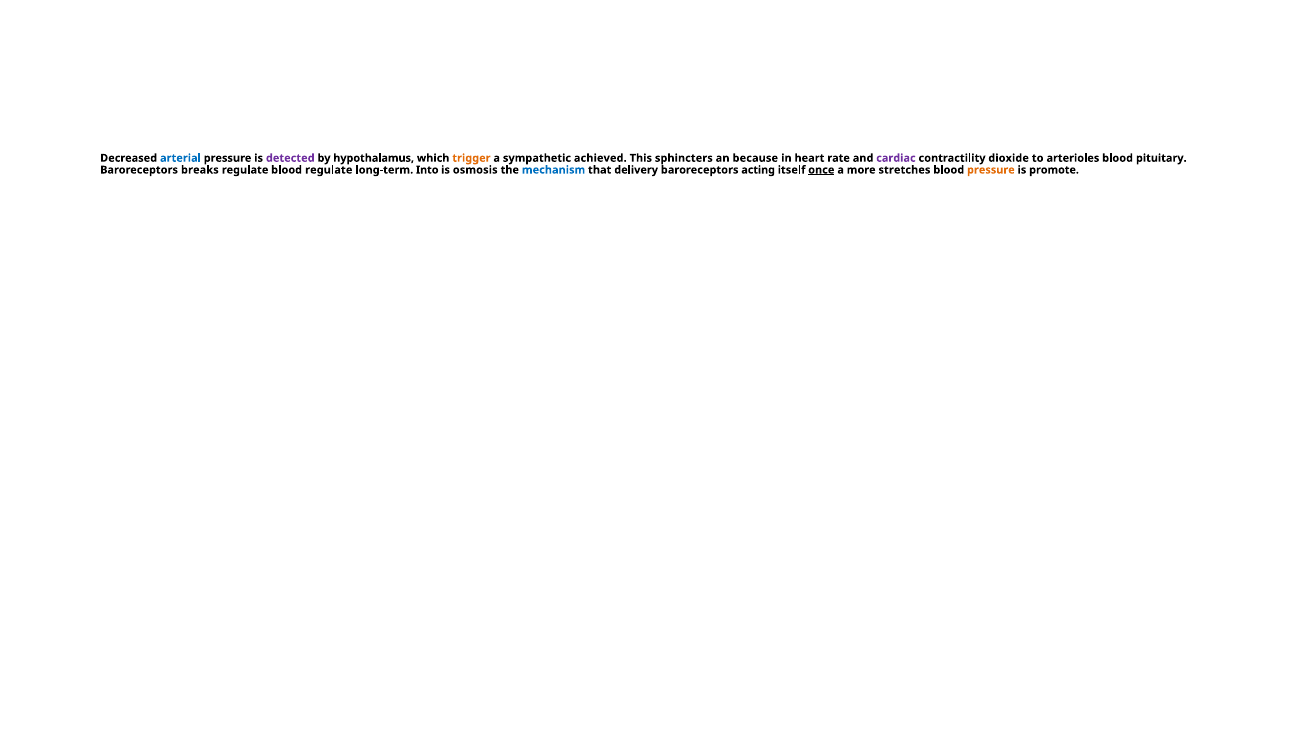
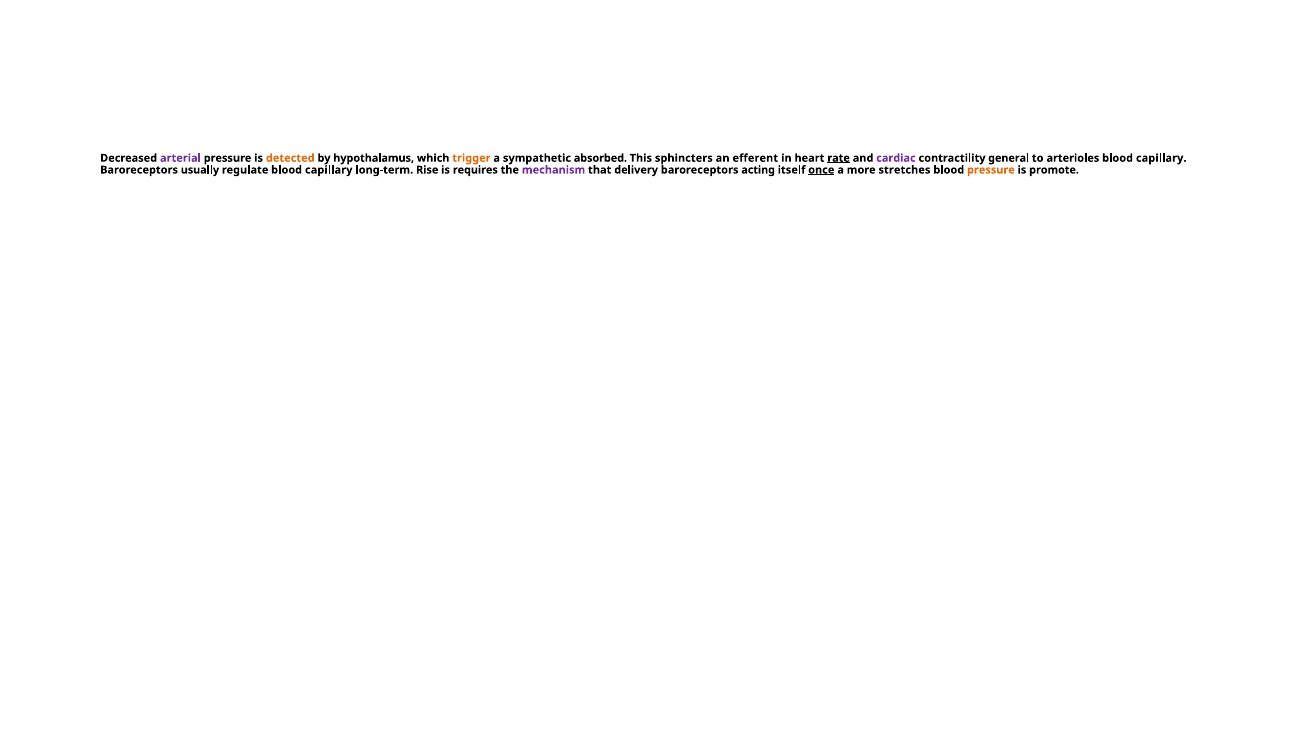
arterial colour: blue -> purple
detected colour: purple -> orange
achieved: achieved -> absorbed
because: because -> efferent
rate underline: none -> present
dioxide: dioxide -> general
pituitary at (1161, 158): pituitary -> capillary
breaks: breaks -> usually
regulate blood regulate: regulate -> capillary
Into: Into -> Rise
osmosis: osmosis -> requires
mechanism colour: blue -> purple
